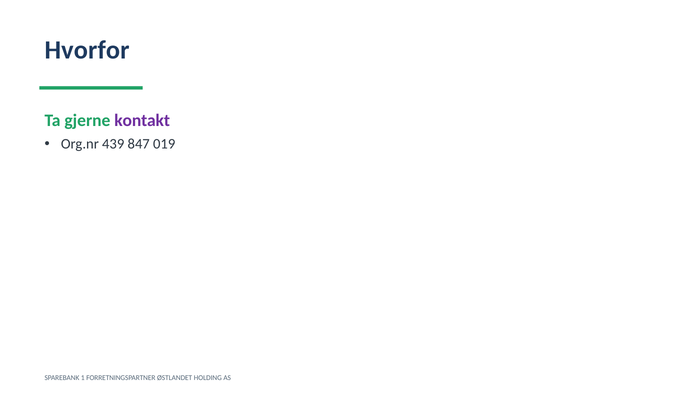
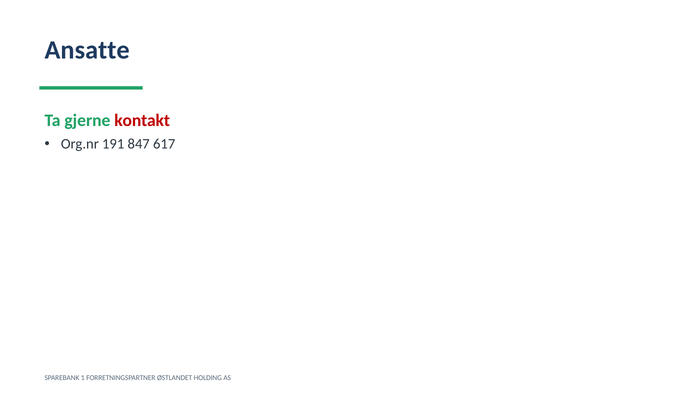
Hvorfor: Hvorfor -> Ansatte
kontakt colour: purple -> red
439: 439 -> 191
019: 019 -> 617
